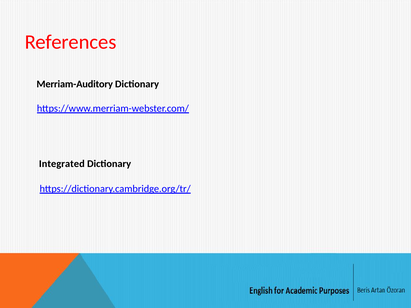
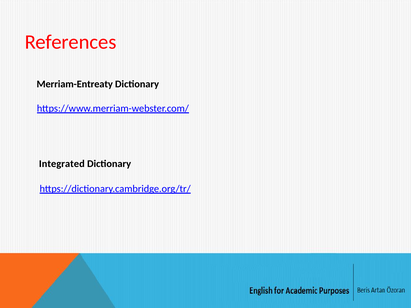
Merriam-Auditory: Merriam-Auditory -> Merriam-Entreaty
